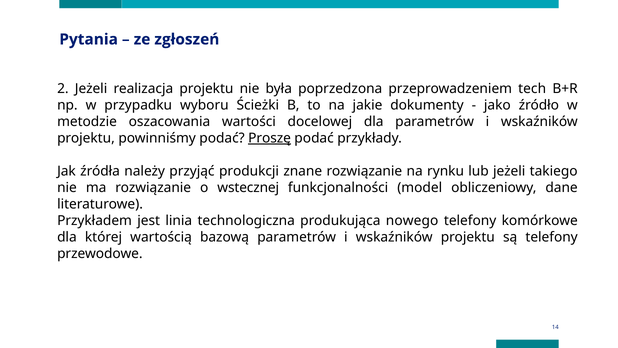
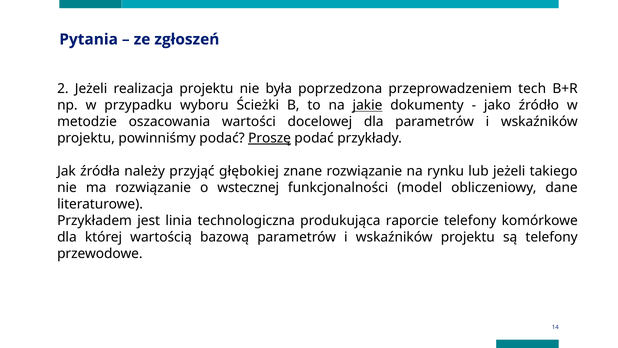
jakie underline: none -> present
produkcji: produkcji -> głębokiej
nowego: nowego -> raporcie
